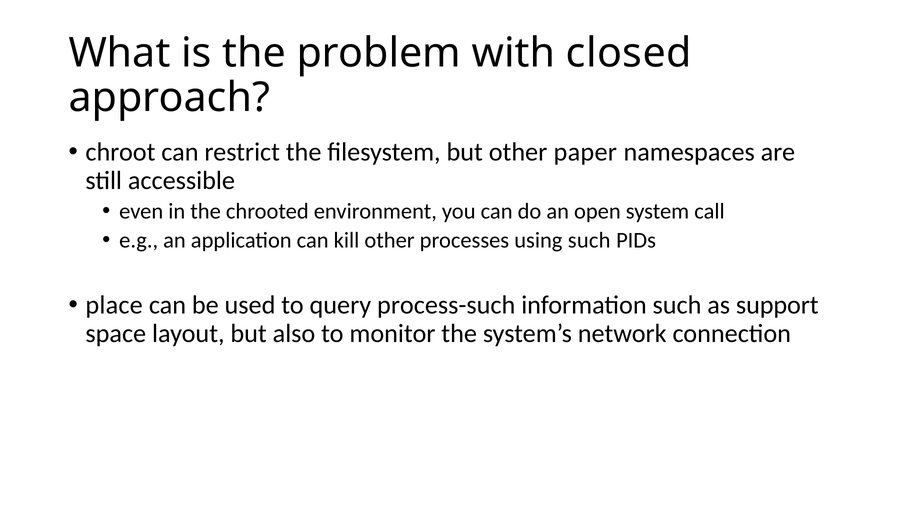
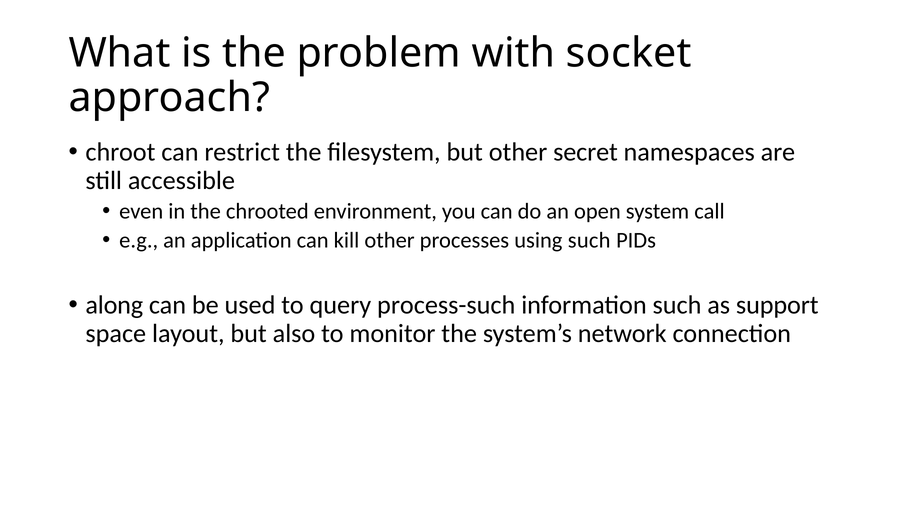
closed: closed -> socket
paper: paper -> secret
place: place -> along
